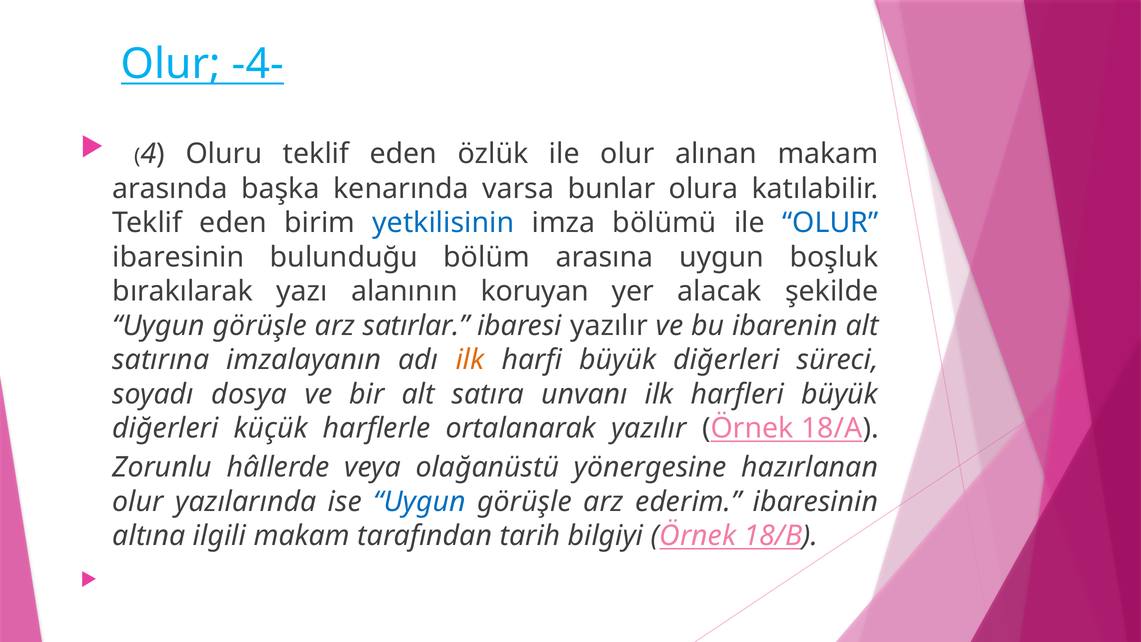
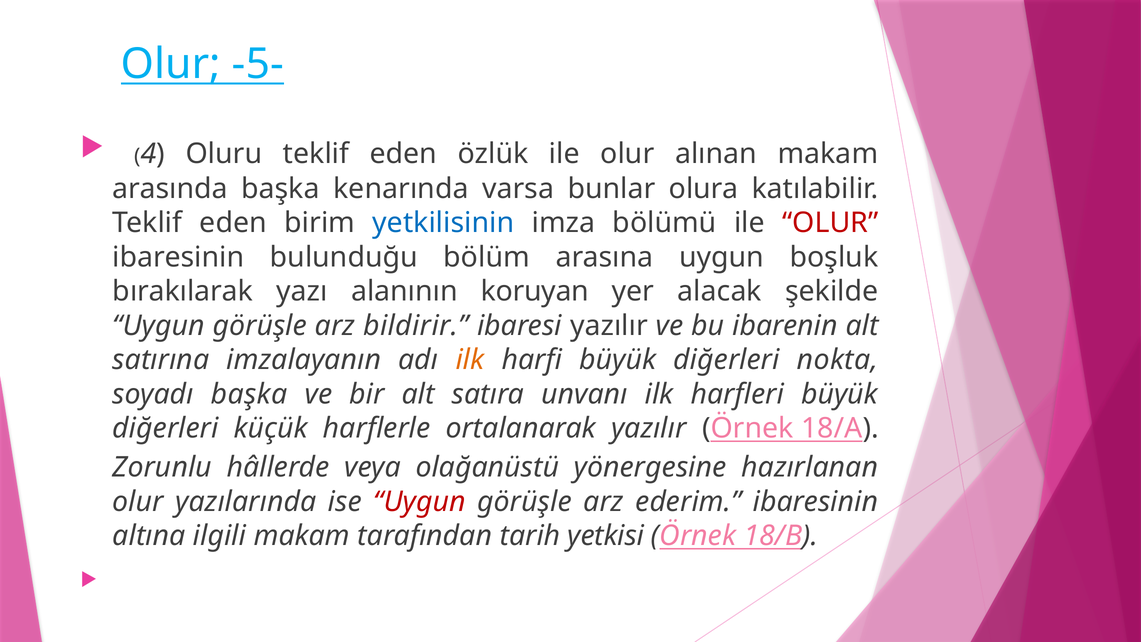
-4-: -4- -> -5-
OLUR at (830, 223) colour: blue -> red
satırlar: satırlar -> bildirir
süreci: süreci -> nokta
soyadı dosya: dosya -> başka
Uygun at (420, 502) colour: blue -> red
bilgiyi: bilgiyi -> yetkisi
